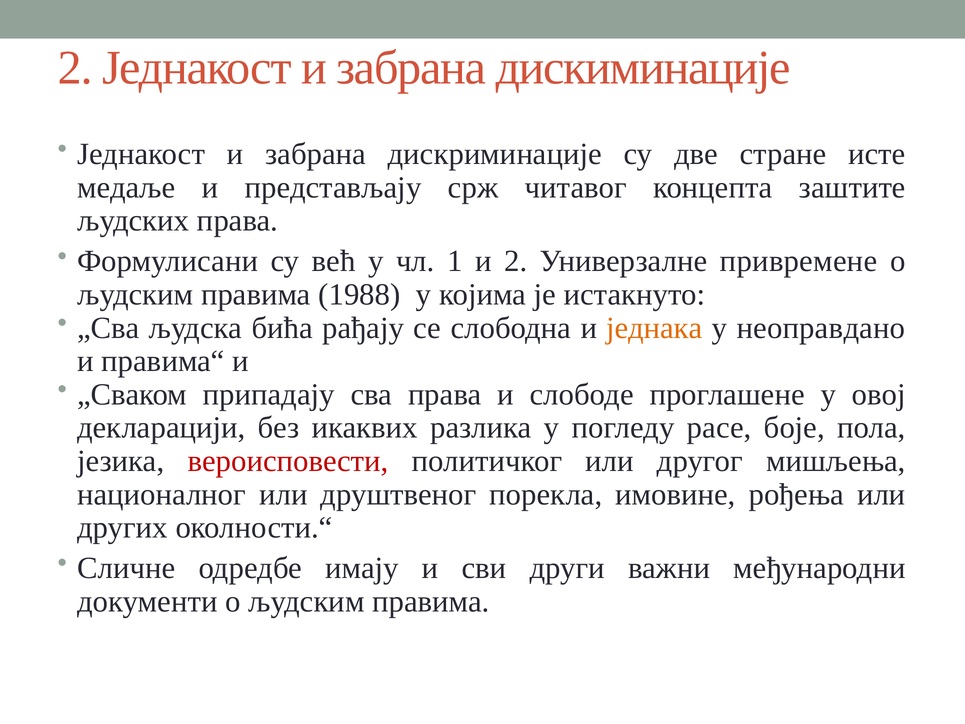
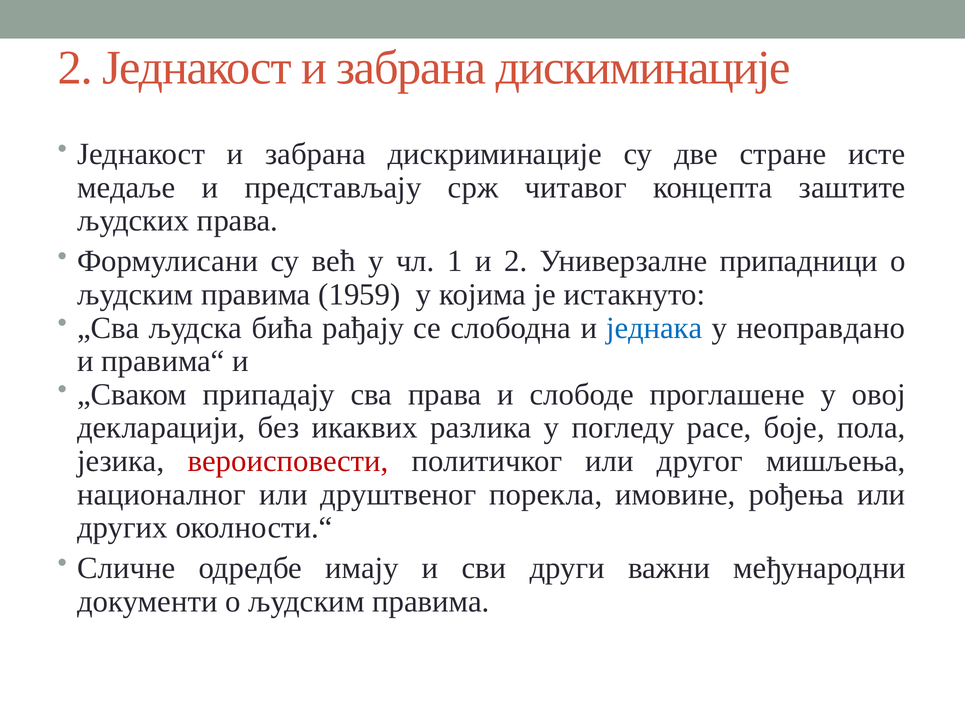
привремене: привремене -> припадници
1988: 1988 -> 1959
једнака colour: orange -> blue
